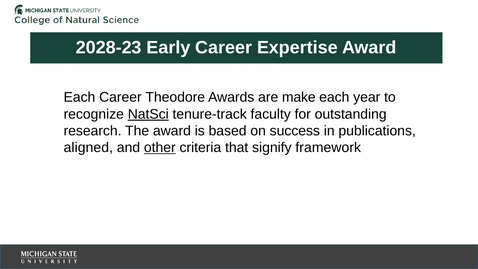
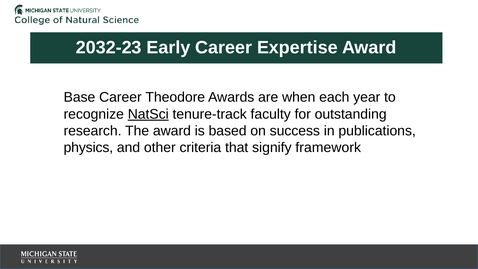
2028-23: 2028-23 -> 2032-23
Each at (79, 97): Each -> Base
make: make -> when
aligned: aligned -> physics
other underline: present -> none
